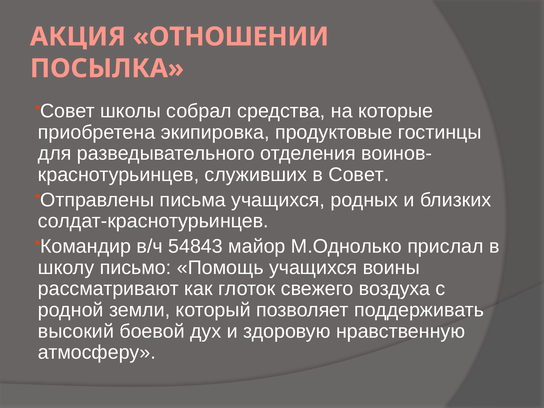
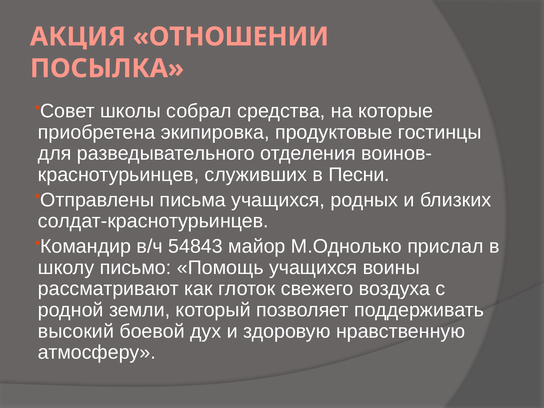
в Совет: Совет -> Песни
